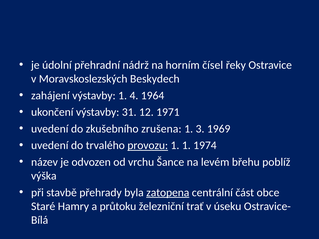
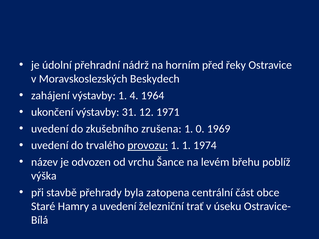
čísel: čísel -> před
3: 3 -> 0
zatopena underline: present -> none
a průtoku: průtoku -> uvedení
